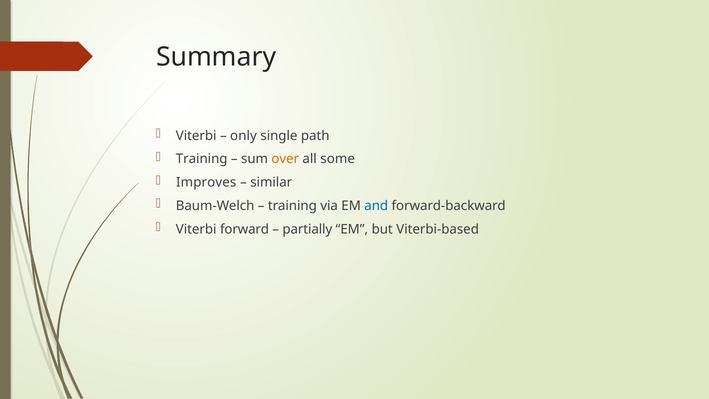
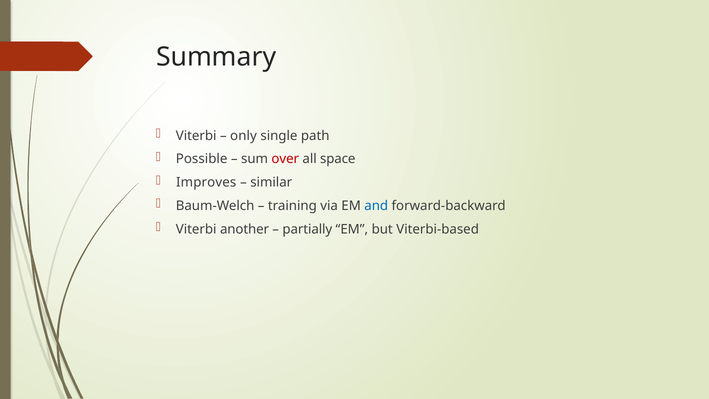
Training at (202, 159): Training -> Possible
over colour: orange -> red
some: some -> space
forward: forward -> another
